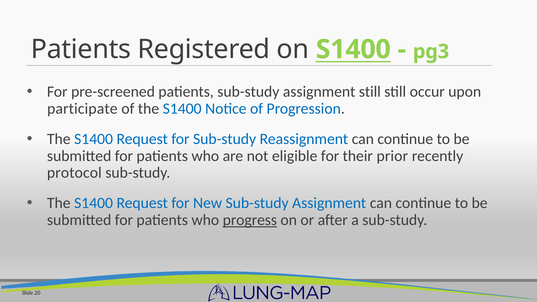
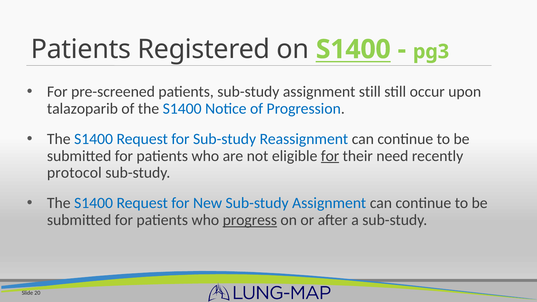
participate: participate -> talazoparib
for at (330, 156) underline: none -> present
prior: prior -> need
